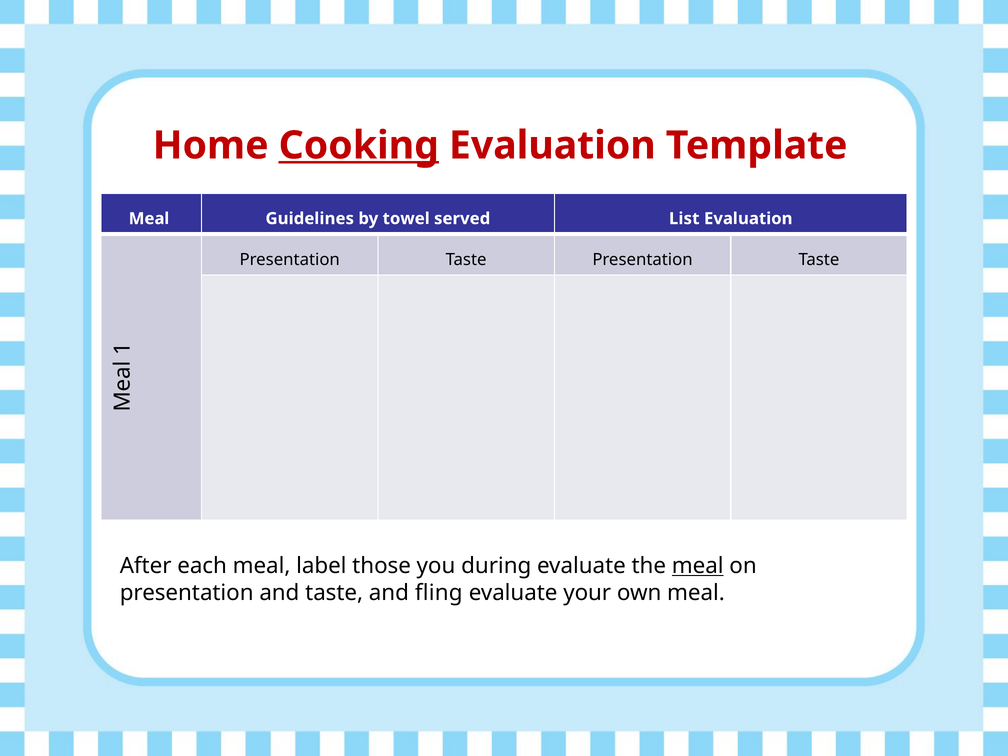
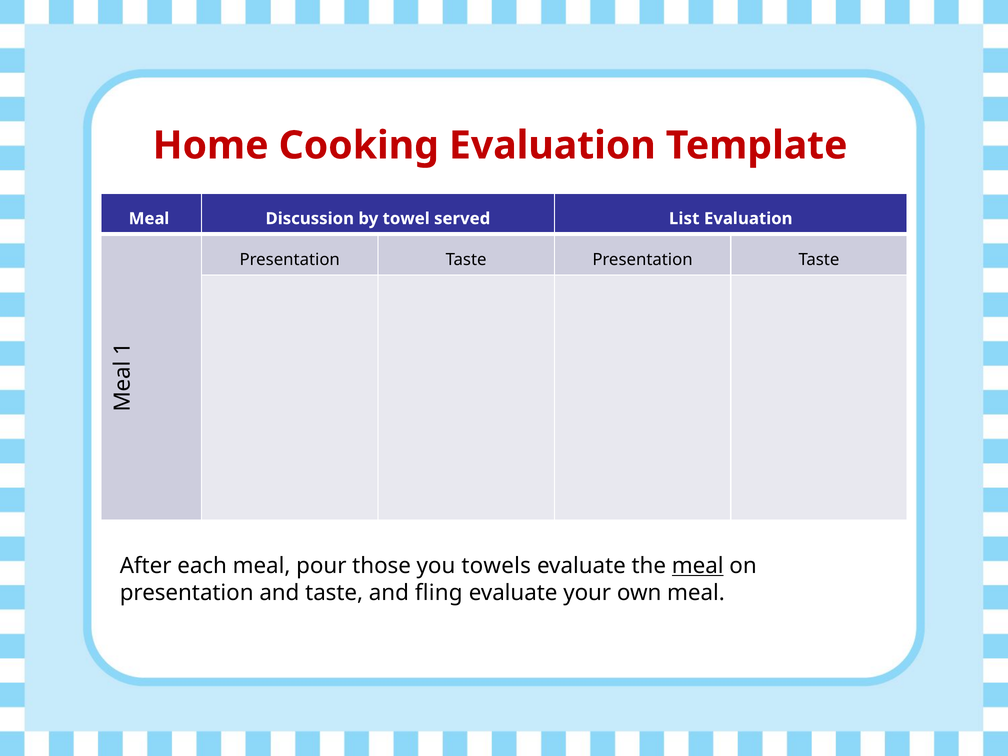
Cooking underline: present -> none
Guidelines: Guidelines -> Discussion
label: label -> pour
during: during -> towels
